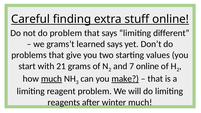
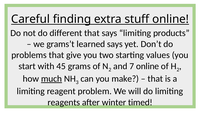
do problem: problem -> different
different: different -> products
21: 21 -> 45
make underline: present -> none
winter much: much -> timed
